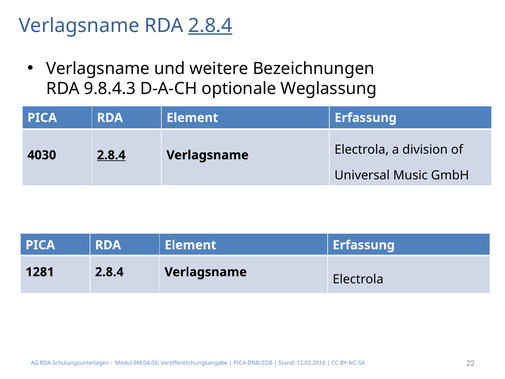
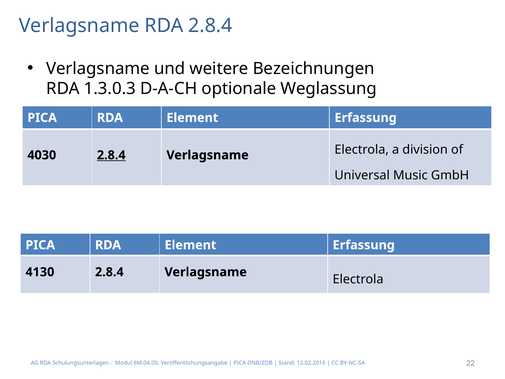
2.8.4 at (210, 26) underline: present -> none
9.8.4.3: 9.8.4.3 -> 1.3.0.3
1281: 1281 -> 4130
